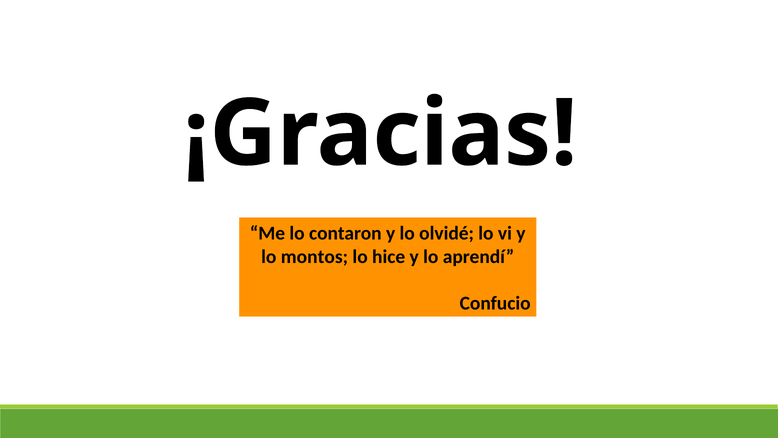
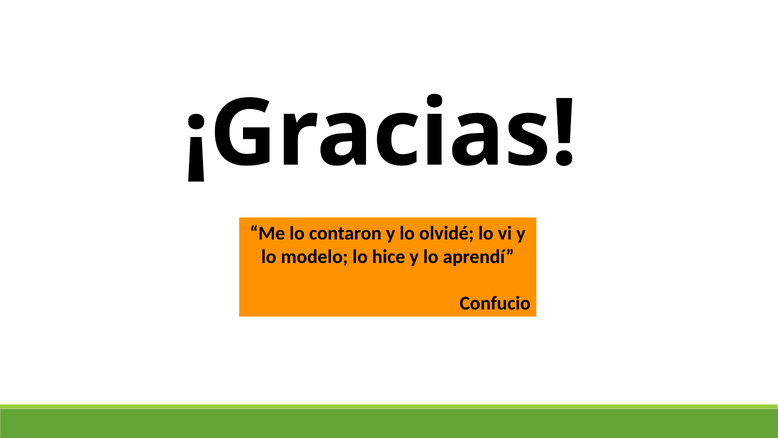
montos: montos -> modelo
